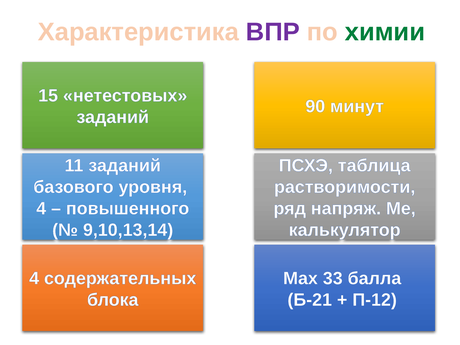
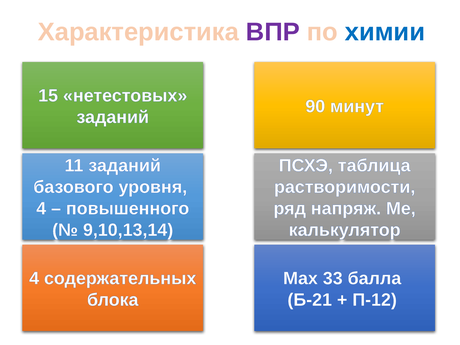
химии colour: green -> blue
